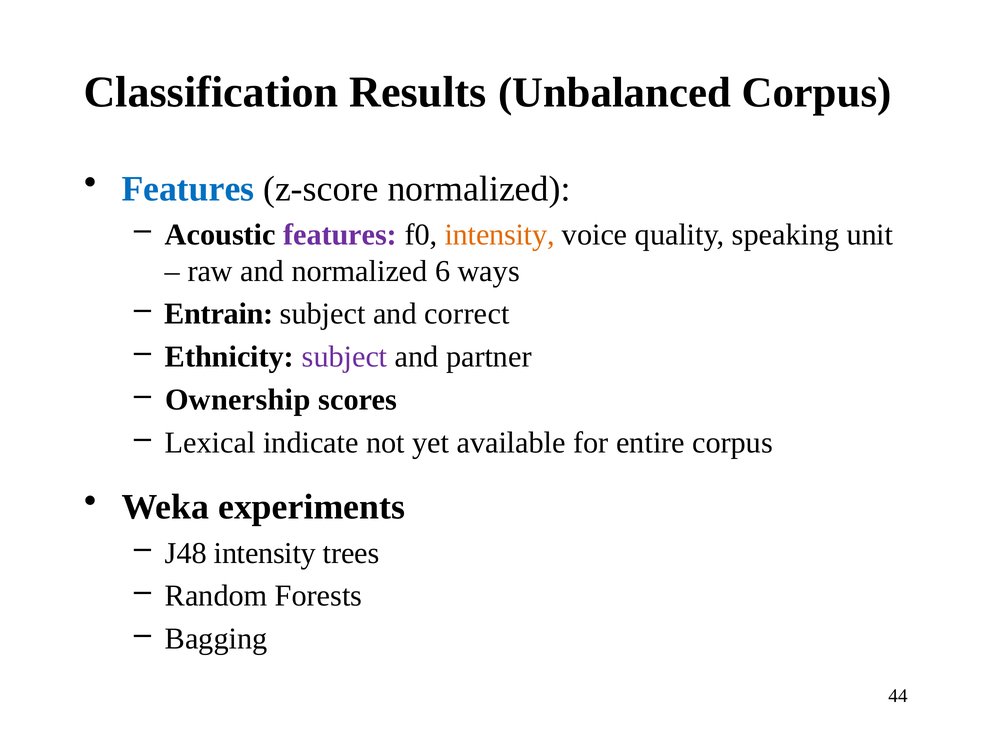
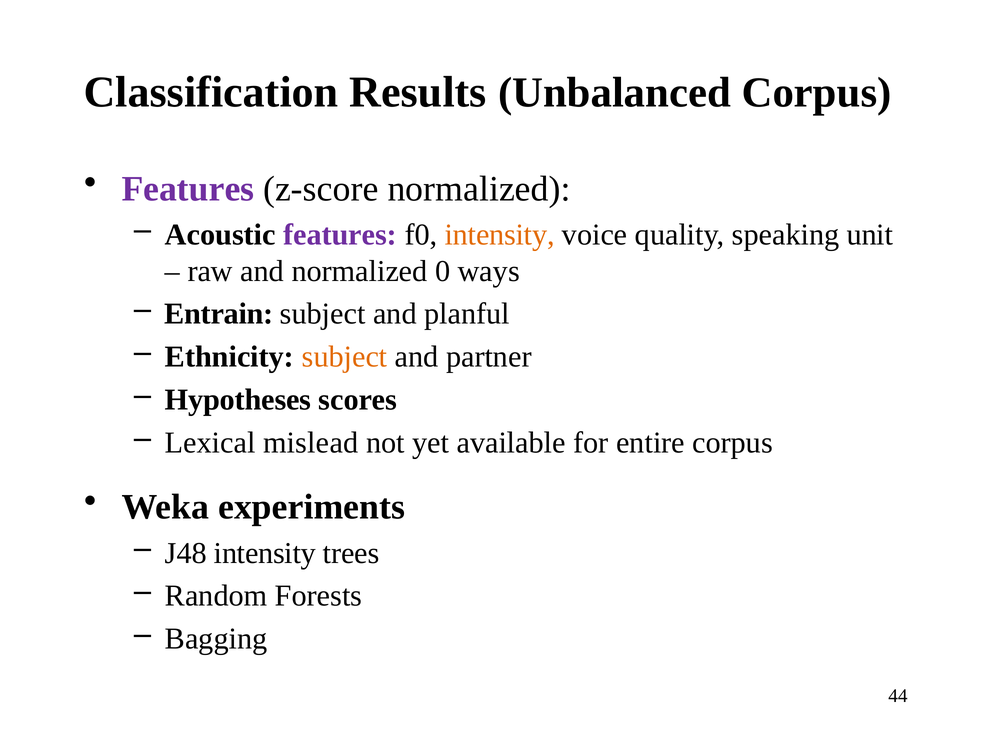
Features at (188, 189) colour: blue -> purple
6: 6 -> 0
correct: correct -> planful
subject at (345, 357) colour: purple -> orange
Ownership: Ownership -> Hypotheses
indicate: indicate -> mislead
